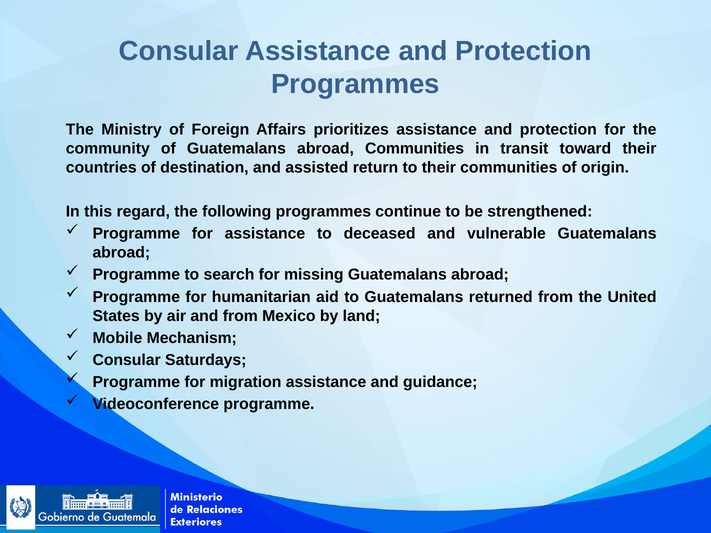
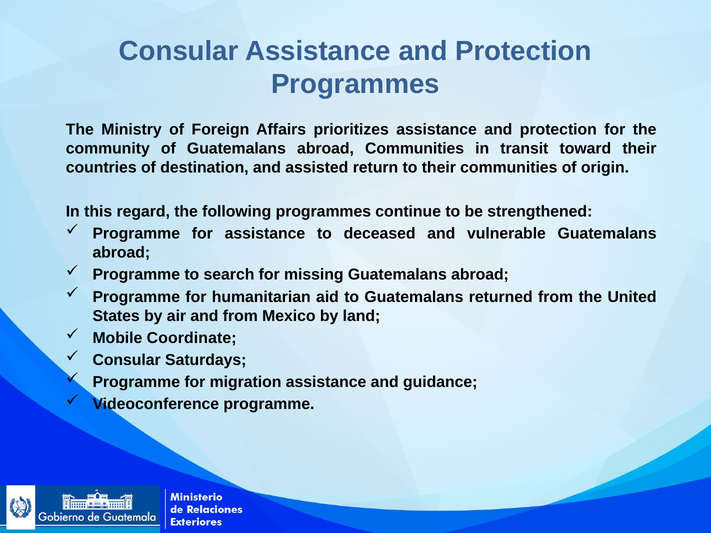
Mechanism: Mechanism -> Coordinate
